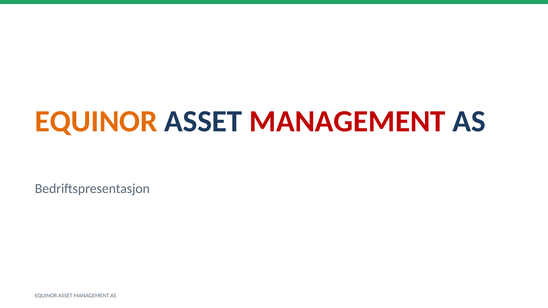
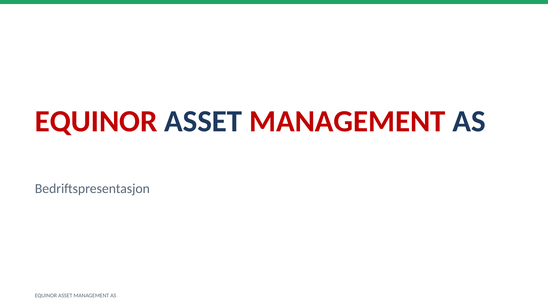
EQUINOR at (96, 122) colour: orange -> red
